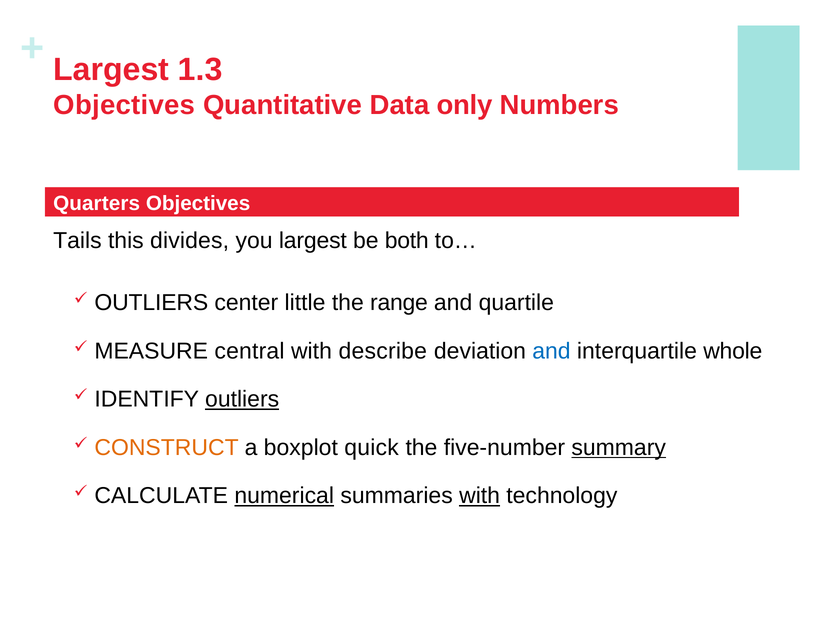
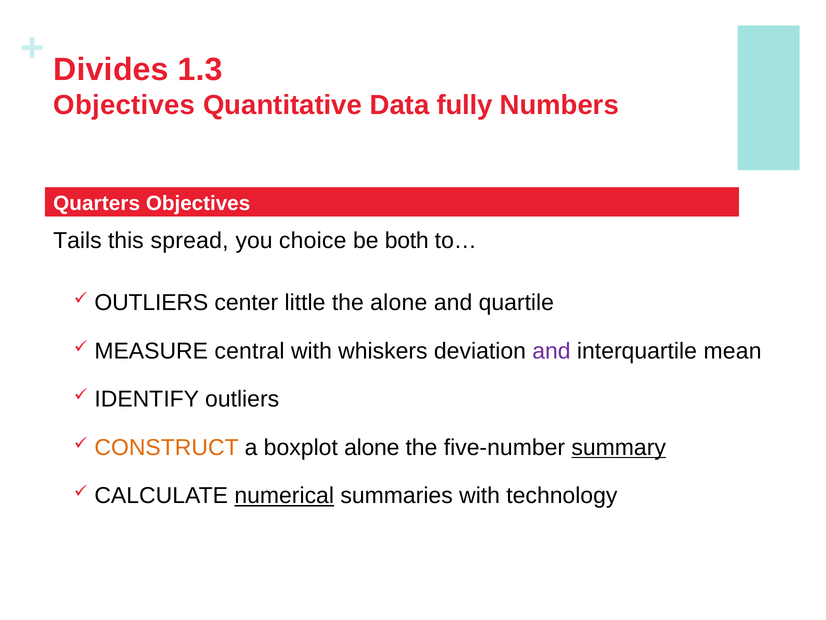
Largest at (111, 69): Largest -> Divides
only: only -> fully
divides: divides -> spread
you largest: largest -> choice
the range: range -> alone
describe: describe -> whiskers
and at (551, 351) colour: blue -> purple
whole: whole -> mean
outliers at (242, 399) underline: present -> none
boxplot quick: quick -> alone
with at (480, 495) underline: present -> none
